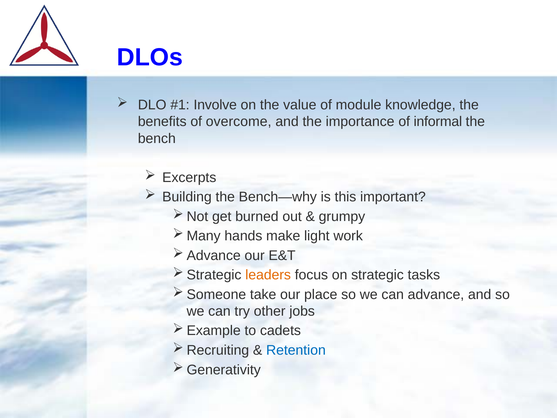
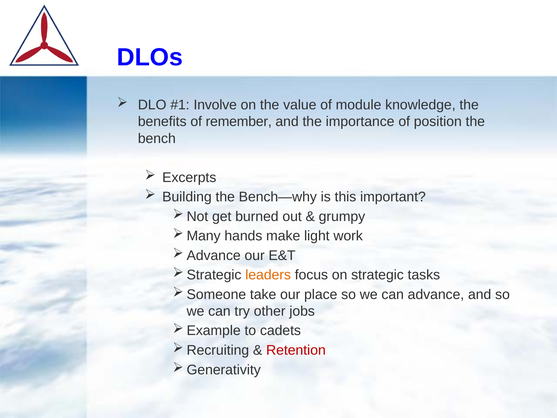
overcome: overcome -> remember
informal: informal -> position
Retention colour: blue -> red
